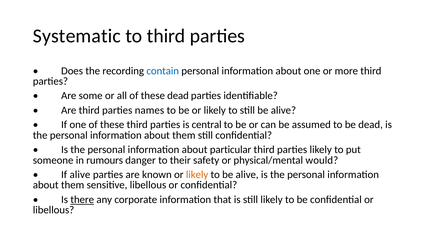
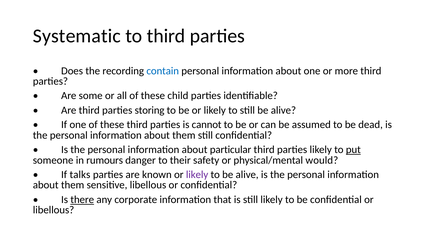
these dead: dead -> child
names: names -> storing
central: central -> cannot
put underline: none -> present
If alive: alive -> talks
likely at (197, 175) colour: orange -> purple
